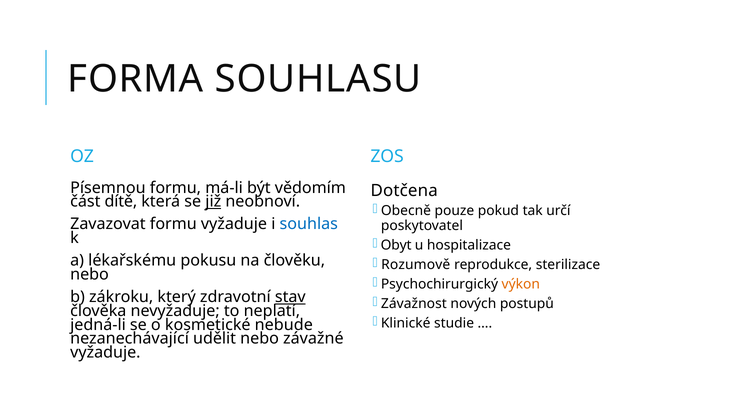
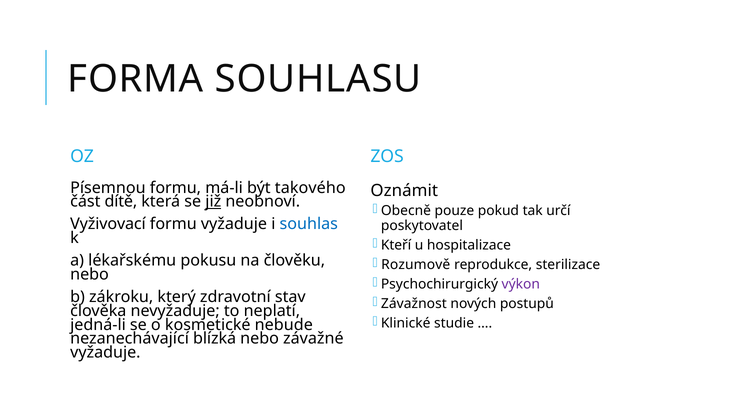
vědomím: vědomím -> takového
Dotčena: Dotčena -> Oznámit
Zavazovat: Zavazovat -> Vyživovací
Obyt: Obyt -> Kteří
výkon colour: orange -> purple
stav underline: present -> none
udělit: udělit -> blízká
